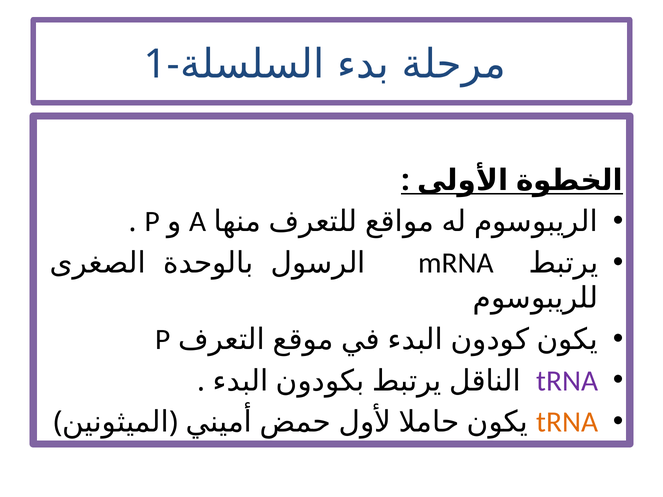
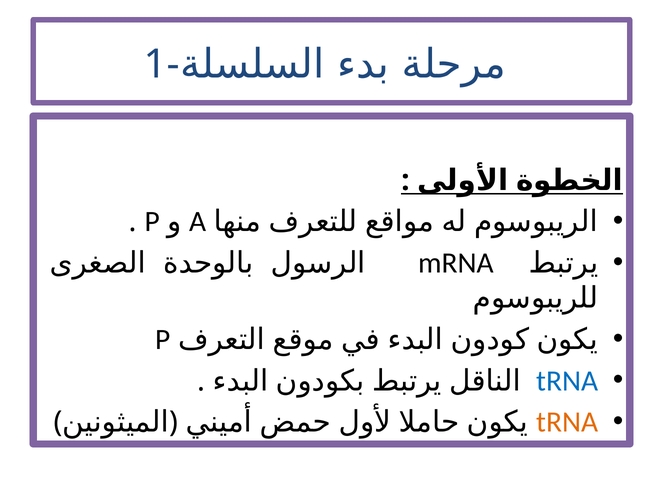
tRNA at (567, 381) colour: purple -> blue
